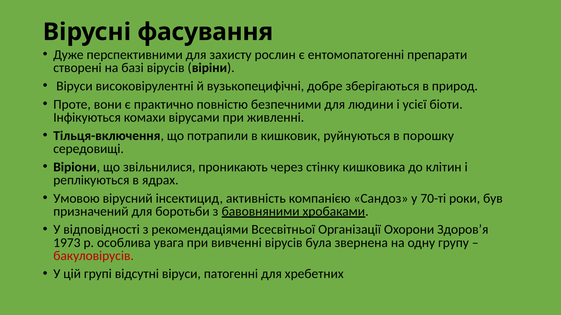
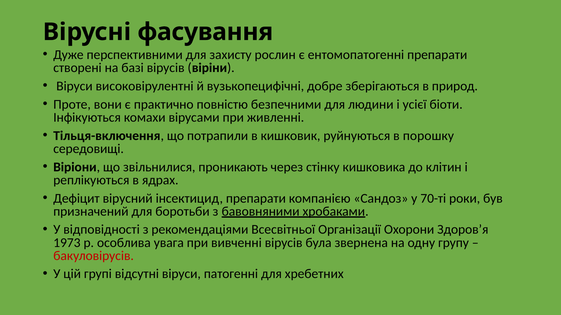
Умовою: Умовою -> Дефіцит
інсектицид активність: активність -> препарати
